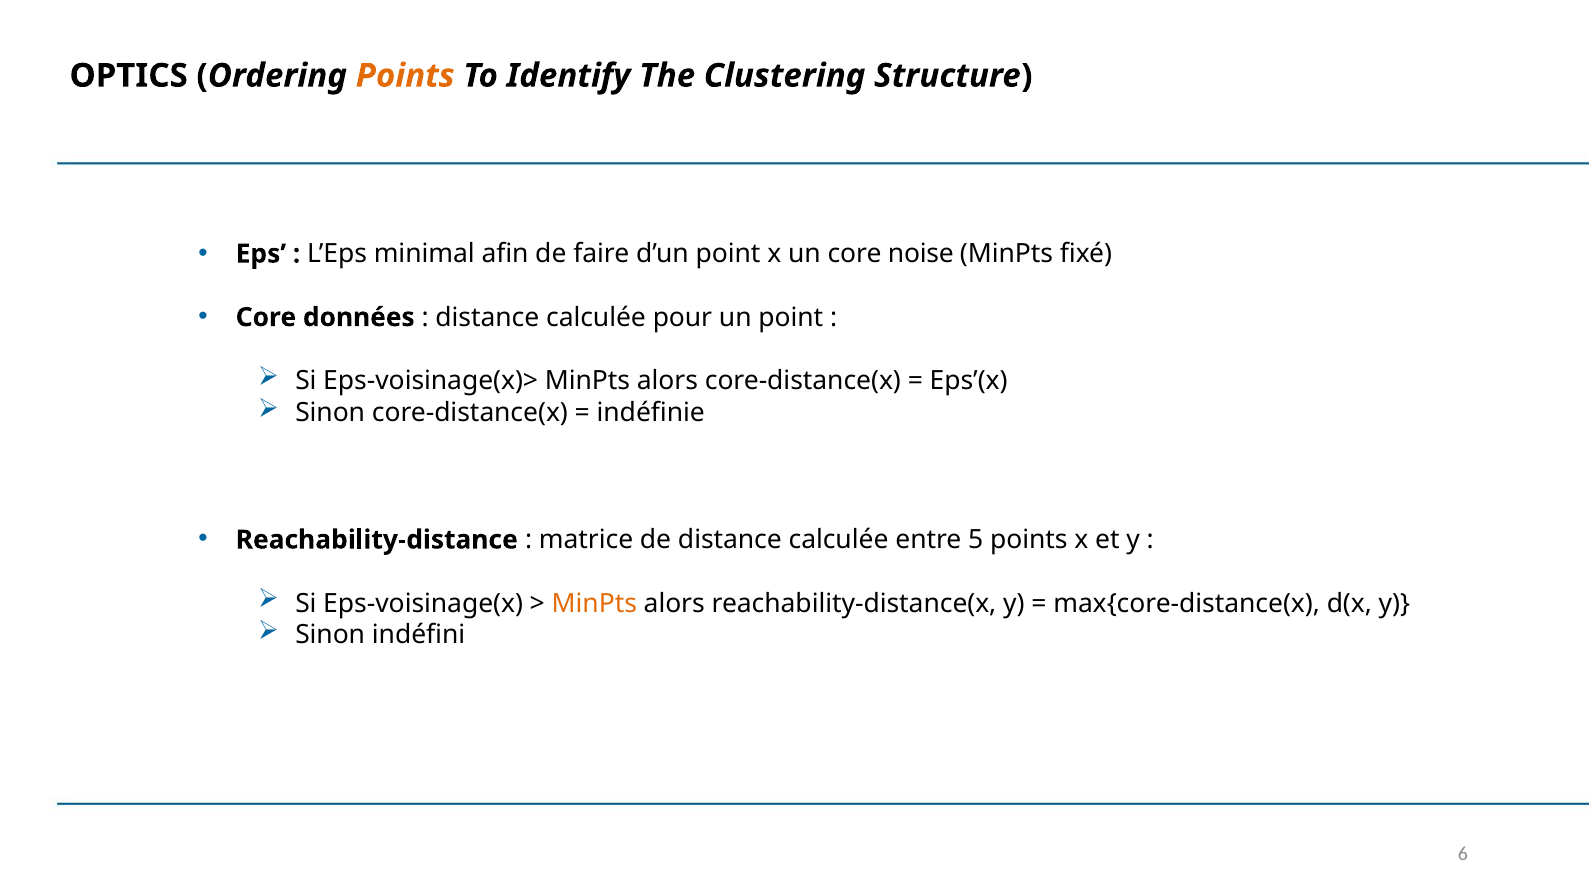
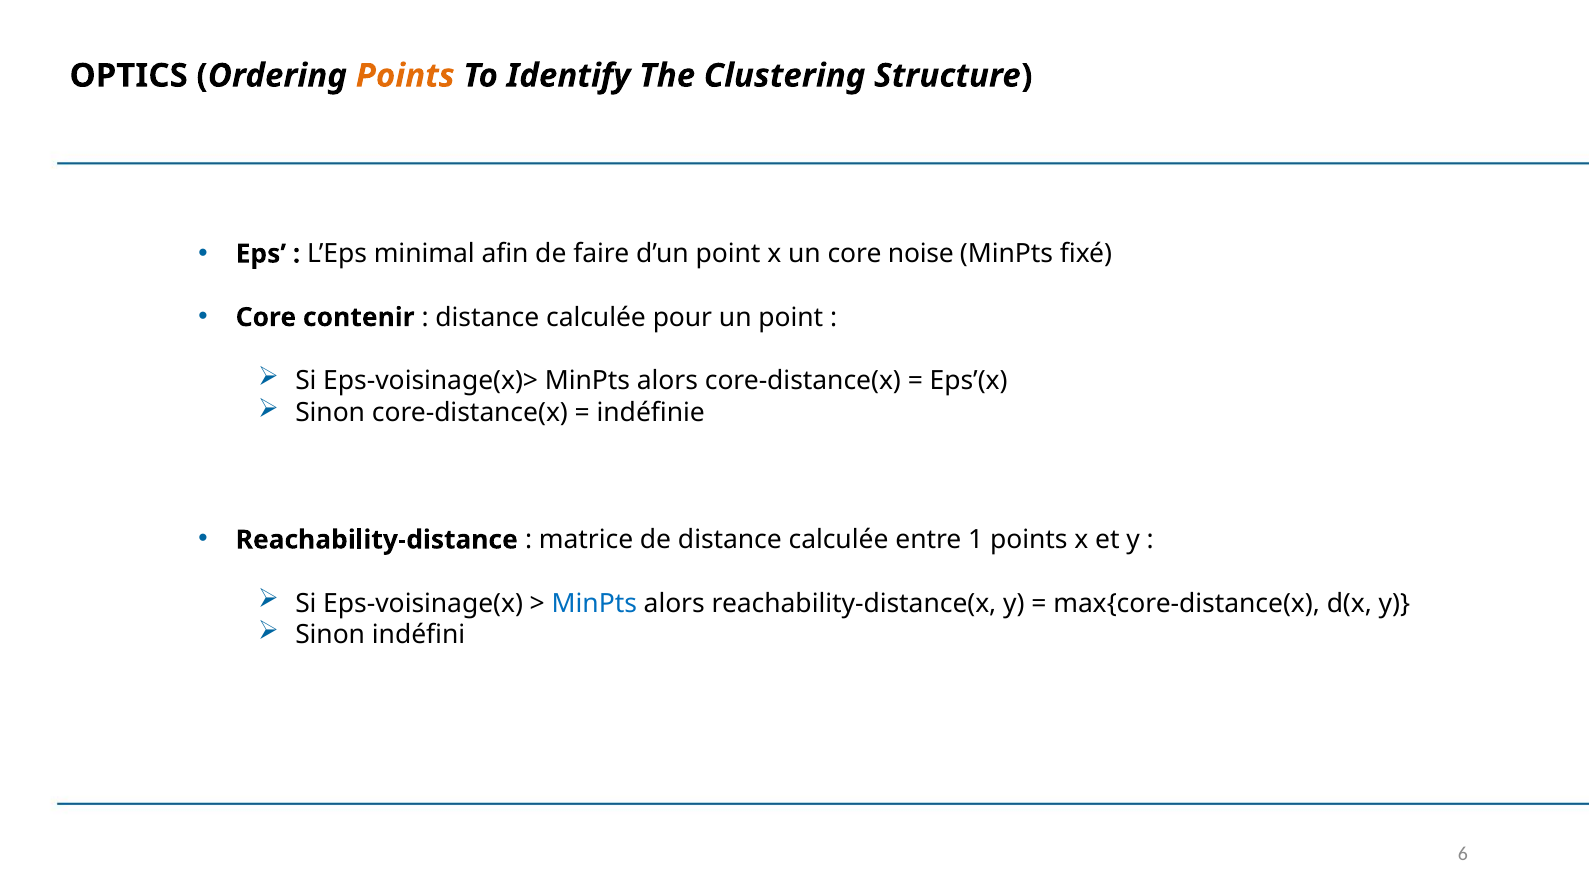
données: données -> contenir
5: 5 -> 1
MinPts at (594, 603) colour: orange -> blue
